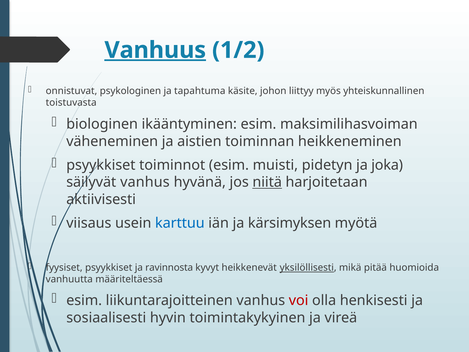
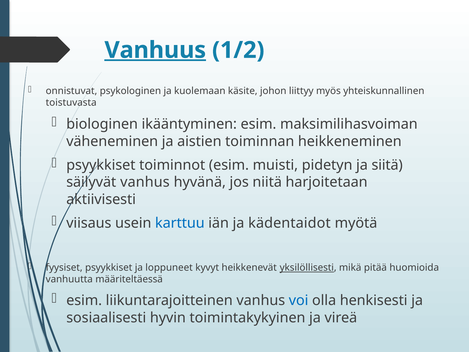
tapahtuma: tapahtuma -> kuolemaan
joka: joka -> siitä
niitä underline: present -> none
kärsimyksen: kärsimyksen -> kädentaidot
ravinnosta: ravinnosta -> loppuneet
voi colour: red -> blue
